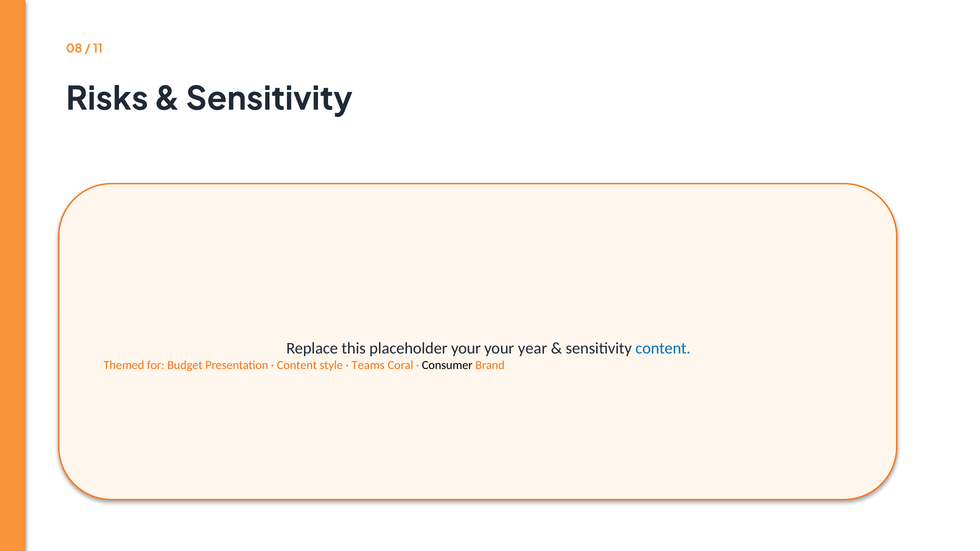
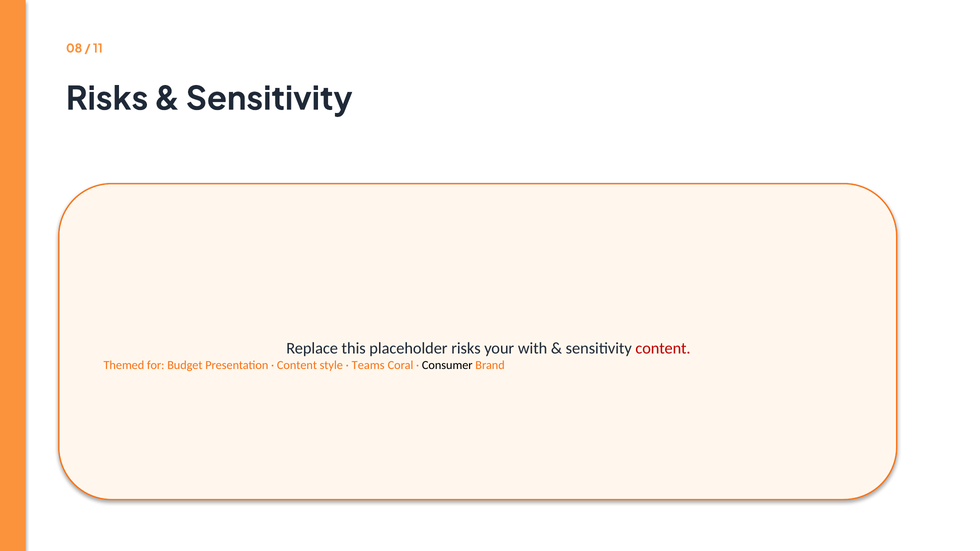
placeholder your: your -> risks
year: year -> with
content at (663, 348) colour: blue -> red
